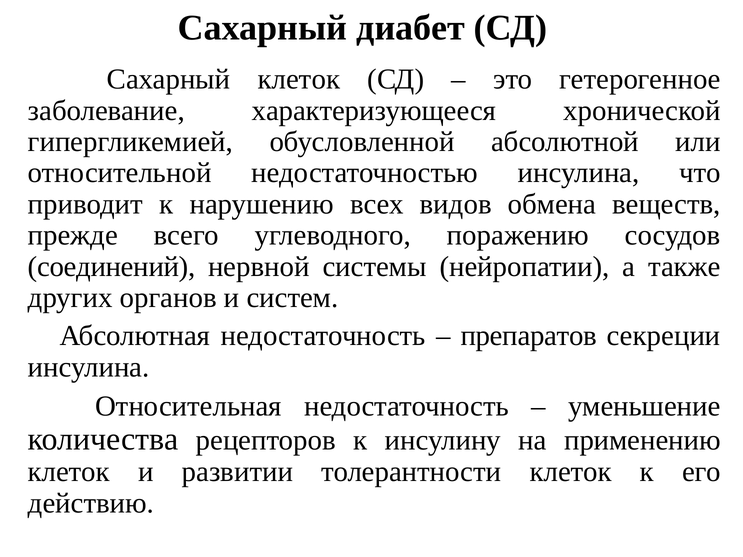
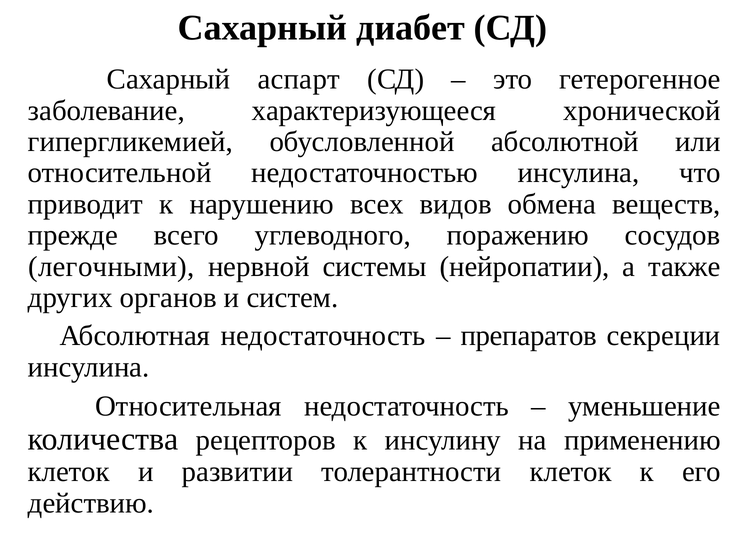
Сахарный клеток: клеток -> аспарт
соединений: соединений -> легочными
